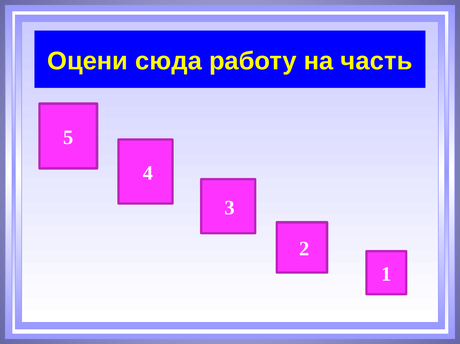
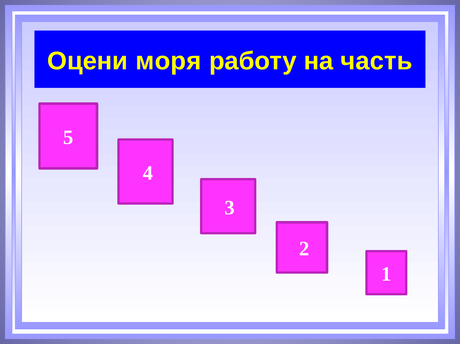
сюда: сюда -> моря
